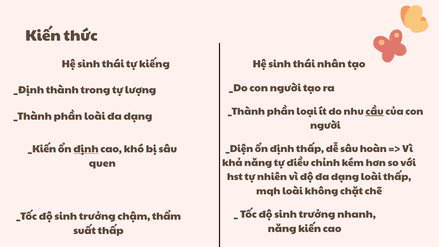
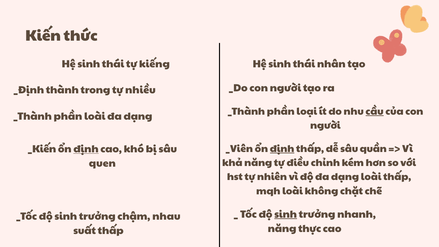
lượng: lượng -> nhiều
_Diện: _Diện -> _Viên
định at (282, 149) underline: none -> present
hoàn: hoàn -> quần
sinh at (286, 214) underline: none -> present
thẩm: thẩm -> nhau
năng kiến: kiến -> thực
